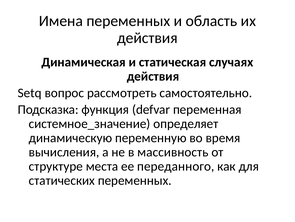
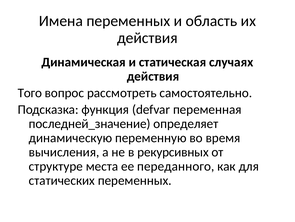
Setq: Setq -> Того
системное_значение: системное_значение -> последней_значение
массивность: массивность -> рекурсивных
